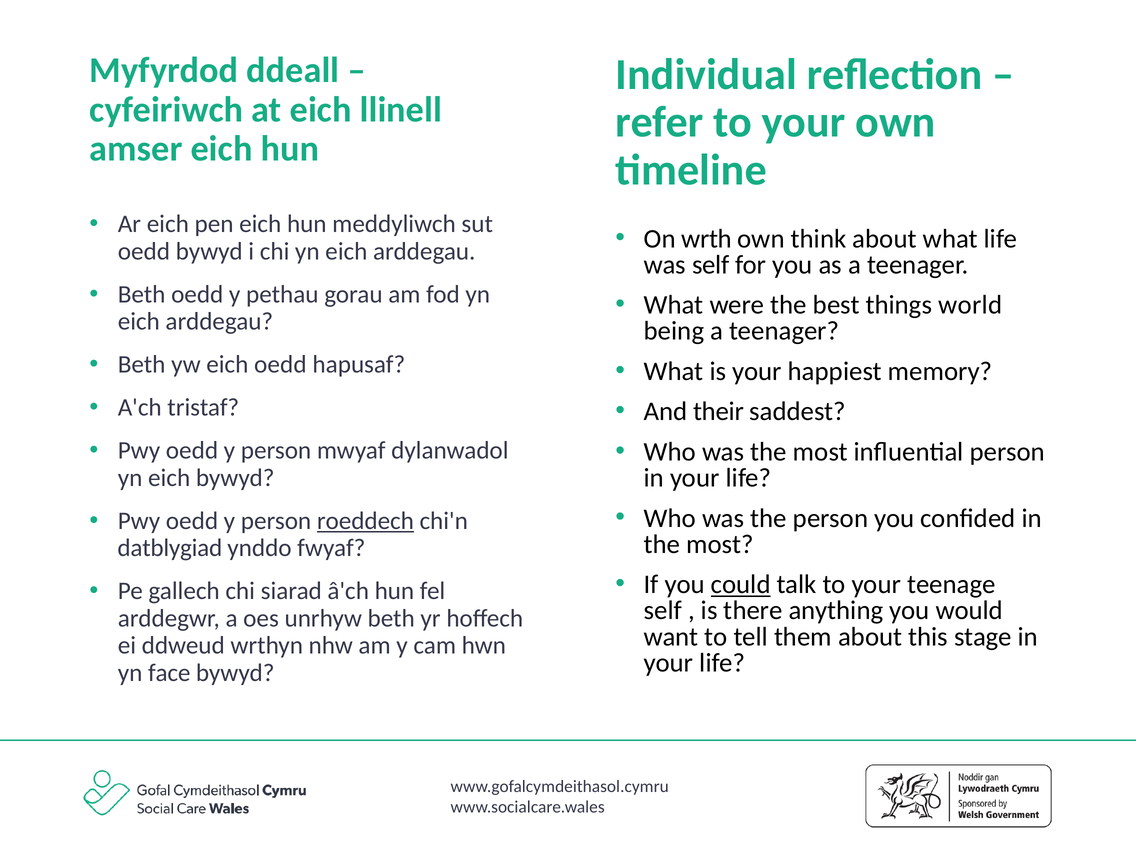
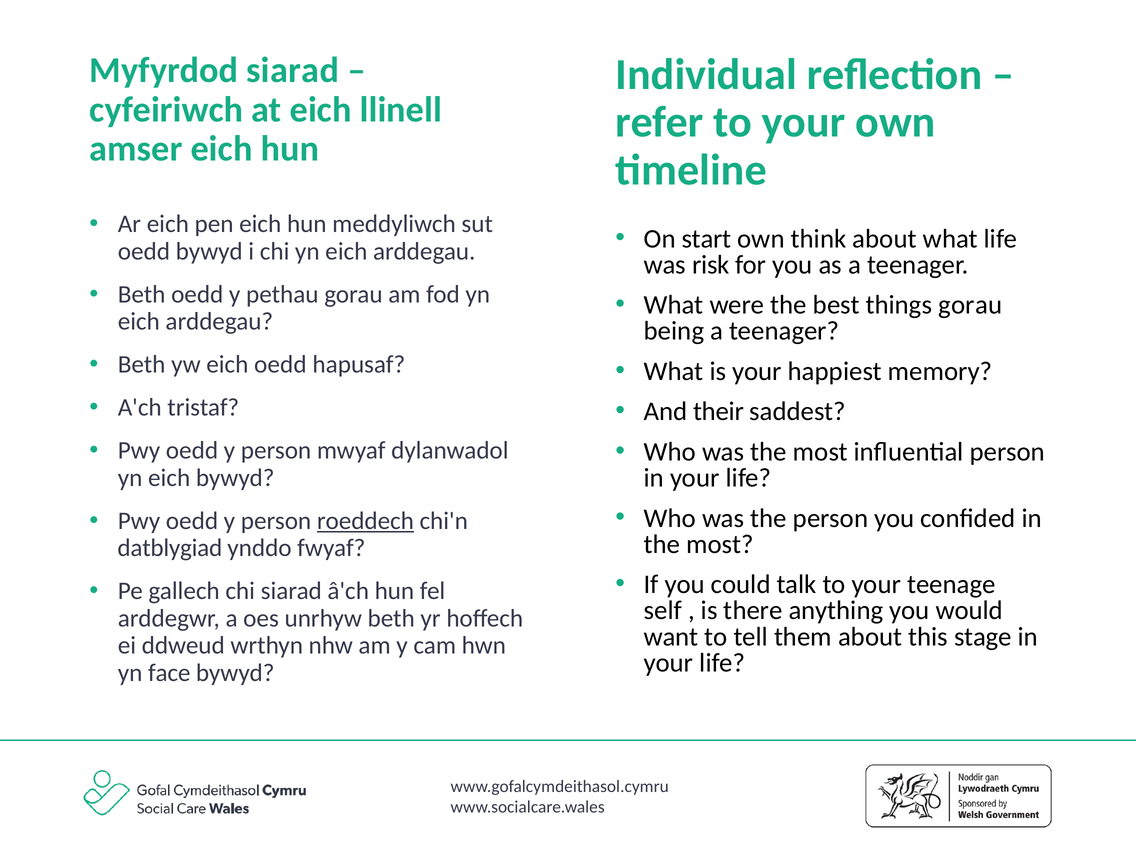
Myfyrdod ddeall: ddeall -> siarad
wrth: wrth -> start
was self: self -> risk
things world: world -> gorau
could underline: present -> none
